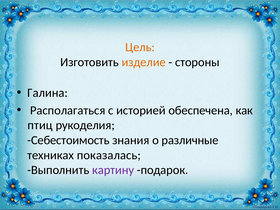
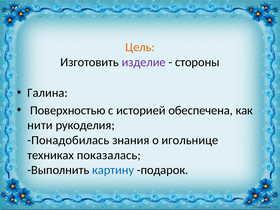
изделие colour: orange -> purple
Располагаться: Располагаться -> Поверхностью
птиц: птиц -> нити
Себестоимость: Себестоимость -> Понадобилась
различные: различные -> игольнице
картину colour: purple -> blue
